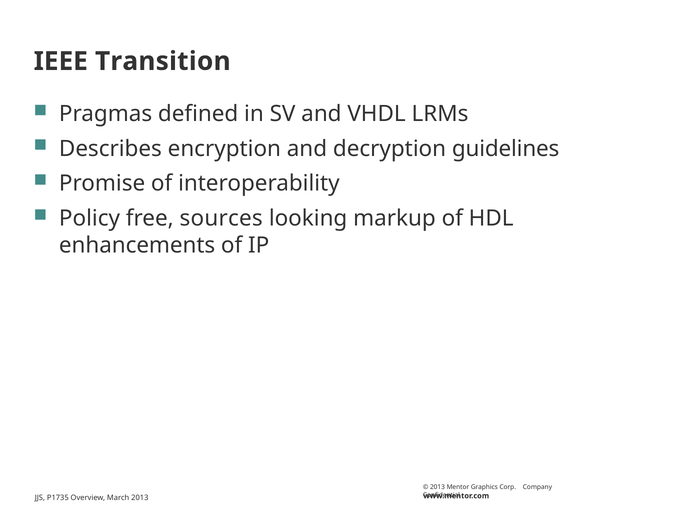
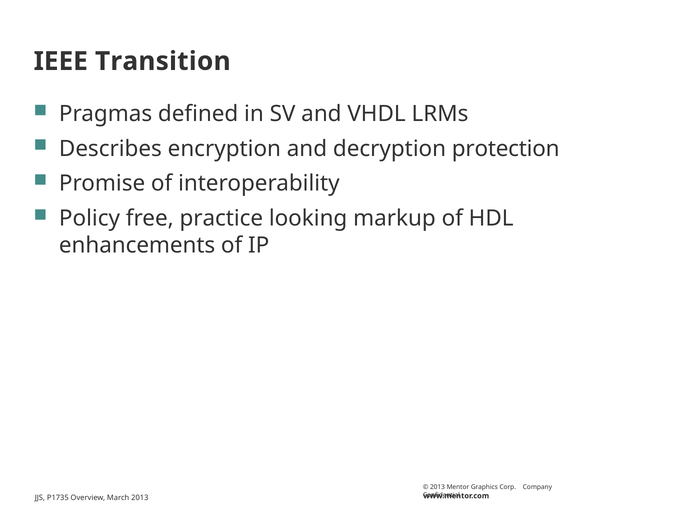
guidelines: guidelines -> protection
sources: sources -> practice
